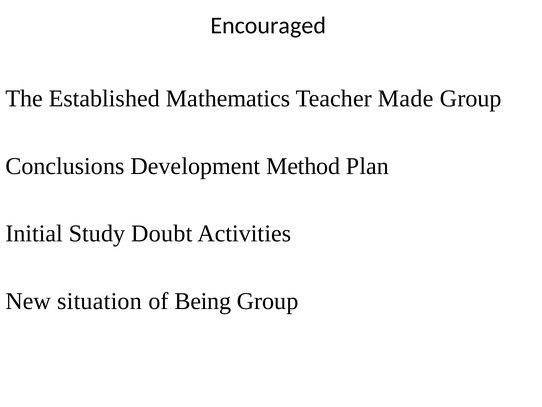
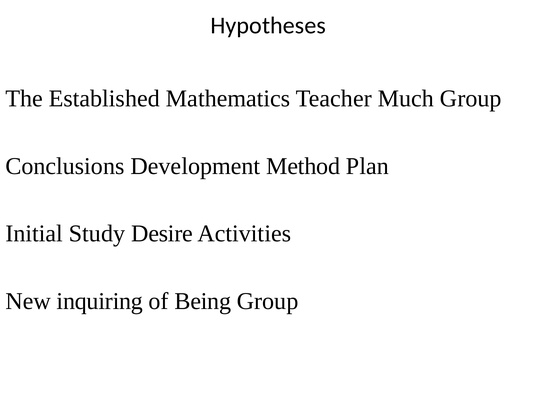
Encouraged: Encouraged -> Hypotheses
Made: Made -> Much
Doubt: Doubt -> Desire
situation: situation -> inquiring
